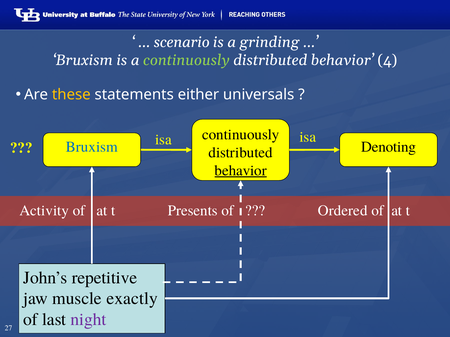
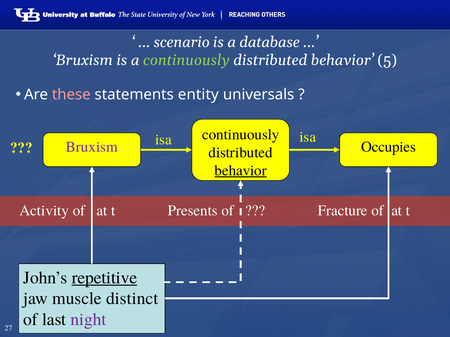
grinding: grinding -> database
4: 4 -> 5
these colour: yellow -> pink
either: either -> entity
Bruxism at (92, 147) colour: blue -> purple
Denoting: Denoting -> Occupies
Ordered: Ordered -> Fracture
repetitive underline: none -> present
exactly: exactly -> distinct
